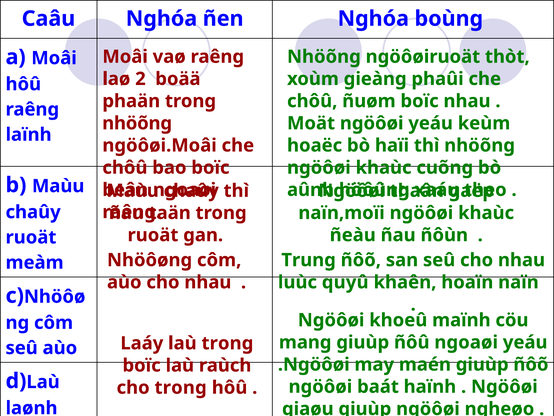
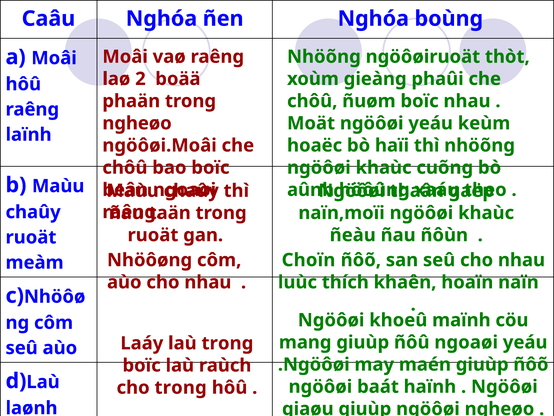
nhöõng at (137, 123): nhöõng -> ngheøo
Trung: Trung -> Choïn
quyû: quyû -> thích
